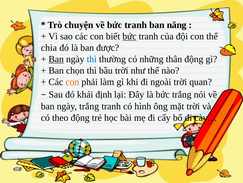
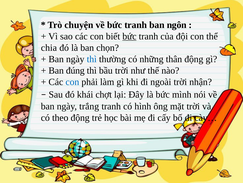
năng: năng -> ngôn
được: được -> chọn
Ban at (56, 59) underline: present -> none
chọn: chọn -> đúng
con at (72, 82) colour: orange -> blue
quan: quan -> nhận
định: định -> chợt
bức trắng: trắng -> mình
